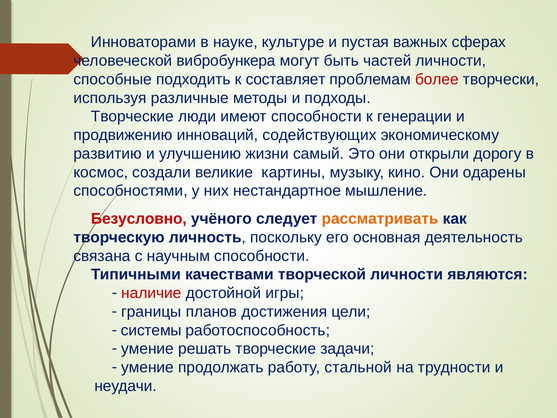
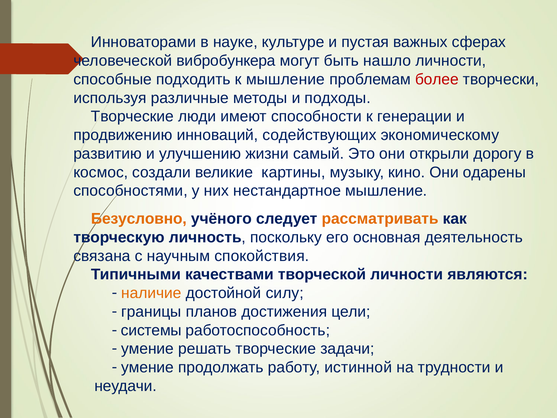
частей: частей -> нашло
к составляет: составляет -> мышление
Безусловно colour: red -> orange
научным способности: способности -> спокойствия
наличие colour: red -> orange
игры: игры -> силу
стальной: стальной -> истинной
